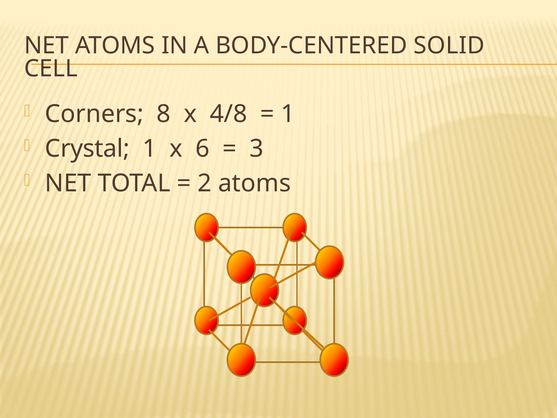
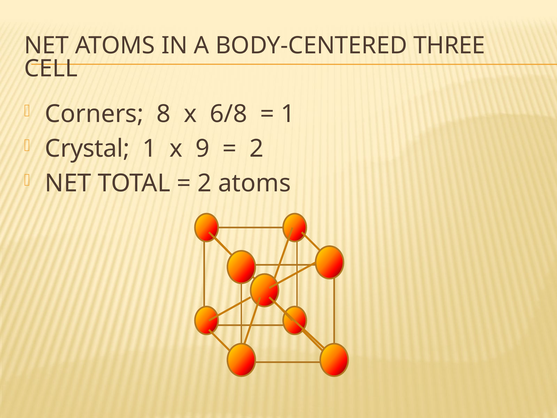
SOLID: SOLID -> THREE
4/8: 4/8 -> 6/8
6: 6 -> 9
3 at (257, 149): 3 -> 2
